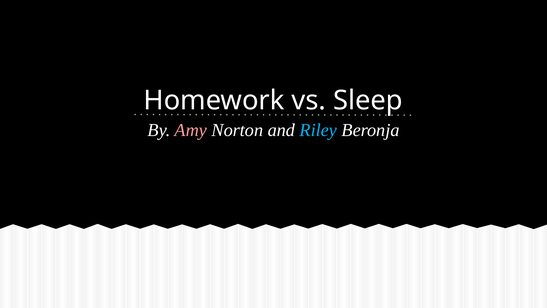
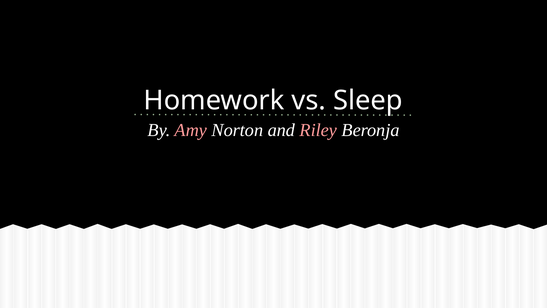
Riley colour: light blue -> pink
